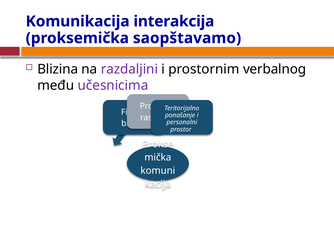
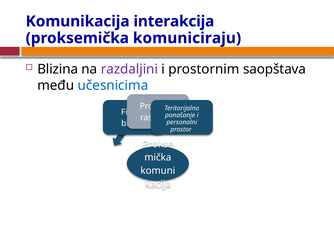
saopštavamo: saopštavamo -> komuniciraju
verbalnog: verbalnog -> saopštava
učesnicima colour: purple -> blue
